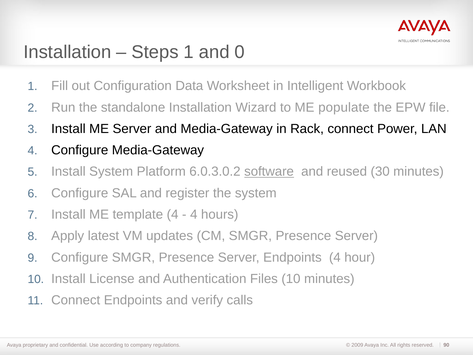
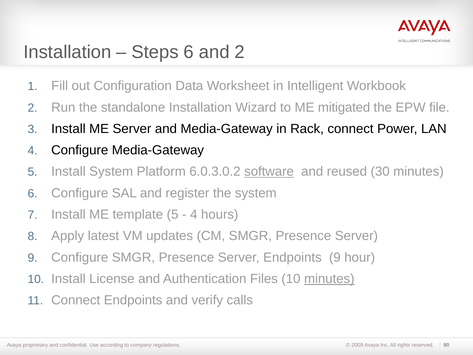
Steps 1: 1 -> 6
and 0: 0 -> 2
populate: populate -> mitigated
template 4: 4 -> 5
Endpoints 4: 4 -> 9
minutes at (329, 279) underline: none -> present
